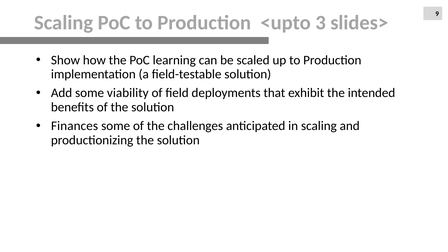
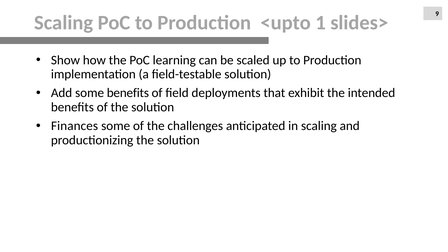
3: 3 -> 1
some viability: viability -> benefits
